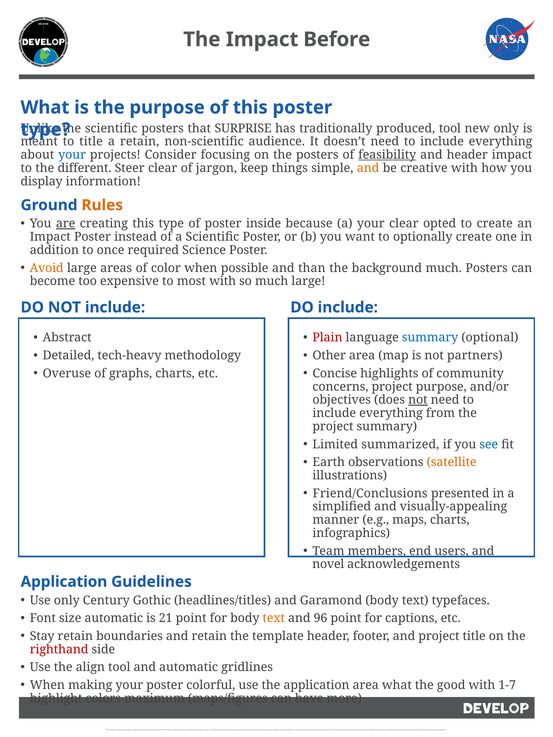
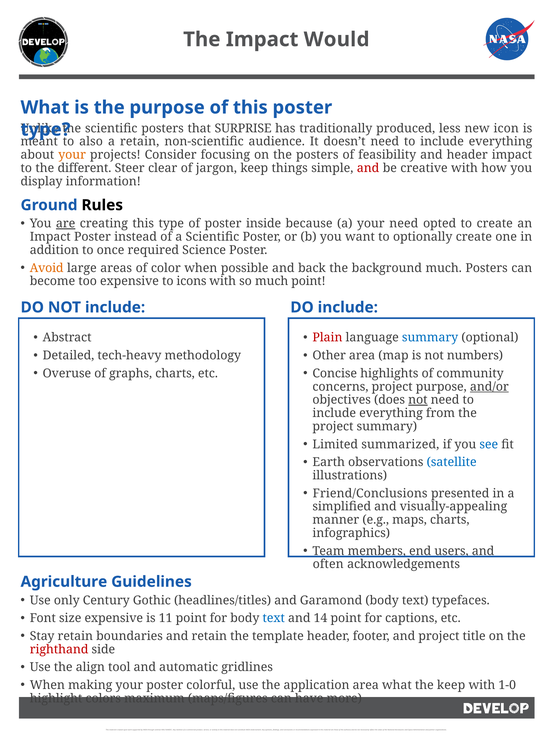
Before: Before -> Would
produced tool: tool -> less
new only: only -> icon
title at (91, 142): title -> also
your at (72, 155) colour: blue -> orange
feasibility underline: present -> none
and at (368, 168) colour: orange -> red
Rules colour: orange -> black
your clear: clear -> need
than: than -> back
most: most -> icons
much large: large -> point
partners: partners -> numbers
and/or underline: none -> present
satellite colour: orange -> blue
novel: novel -> often
Application at (64, 582): Application -> Agriculture
size automatic: automatic -> expensive
21: 21 -> 11
text at (274, 618) colour: orange -> blue
96: 96 -> 14
the good: good -> keep
1-7: 1-7 -> 1-0
